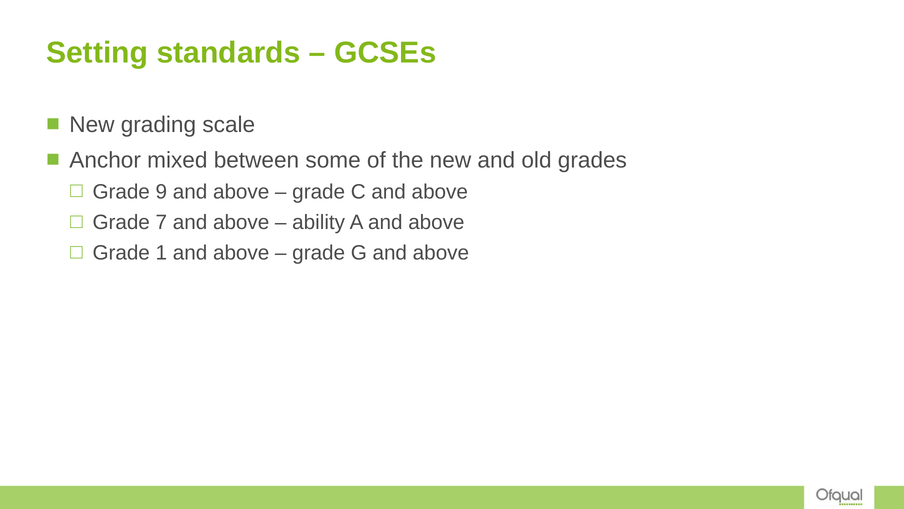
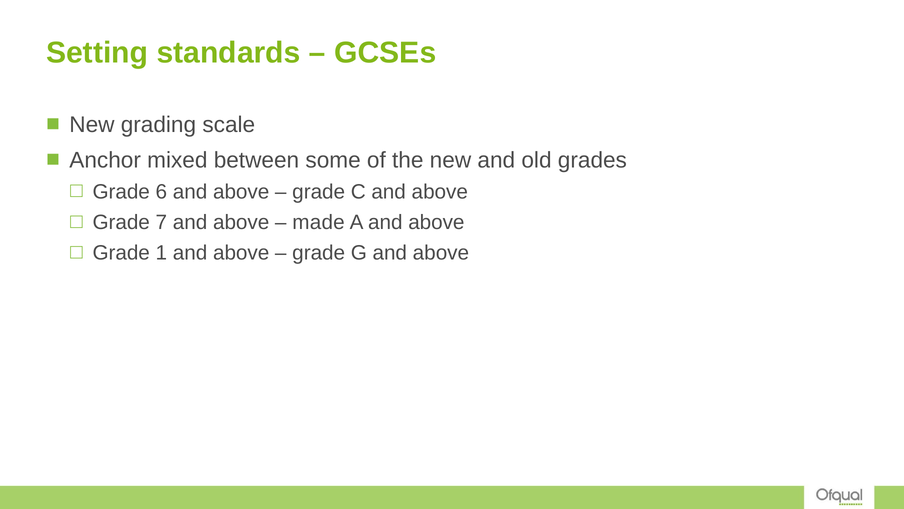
9: 9 -> 6
ability: ability -> made
